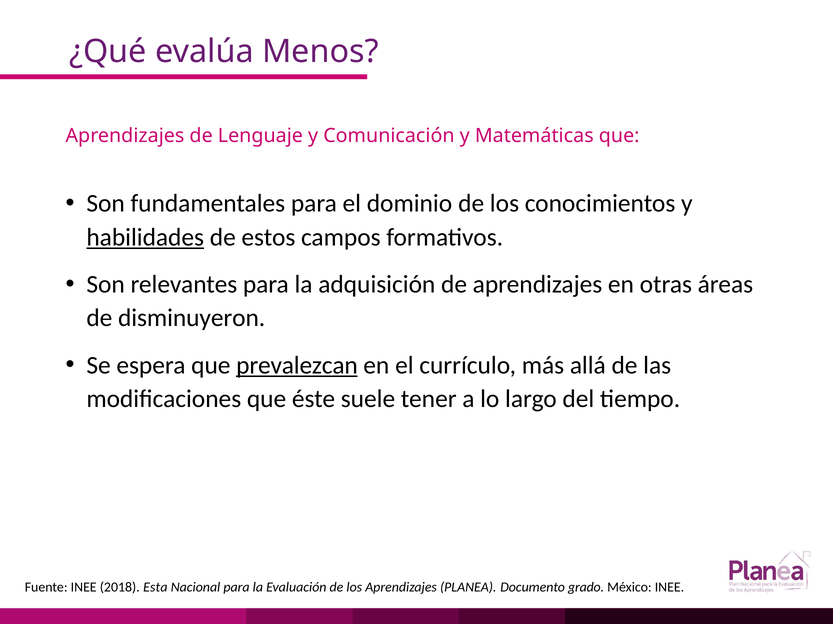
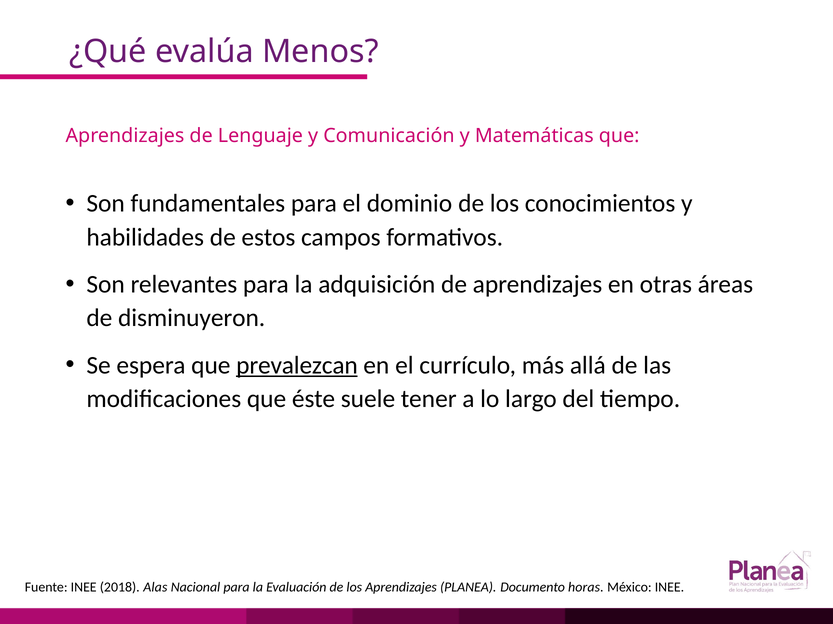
habilidades underline: present -> none
Esta: Esta -> Alas
grado: grado -> horas
